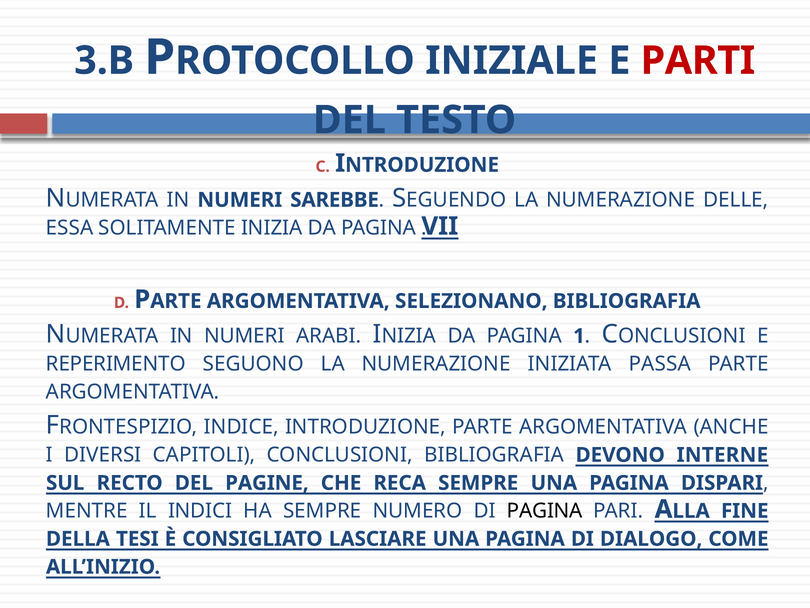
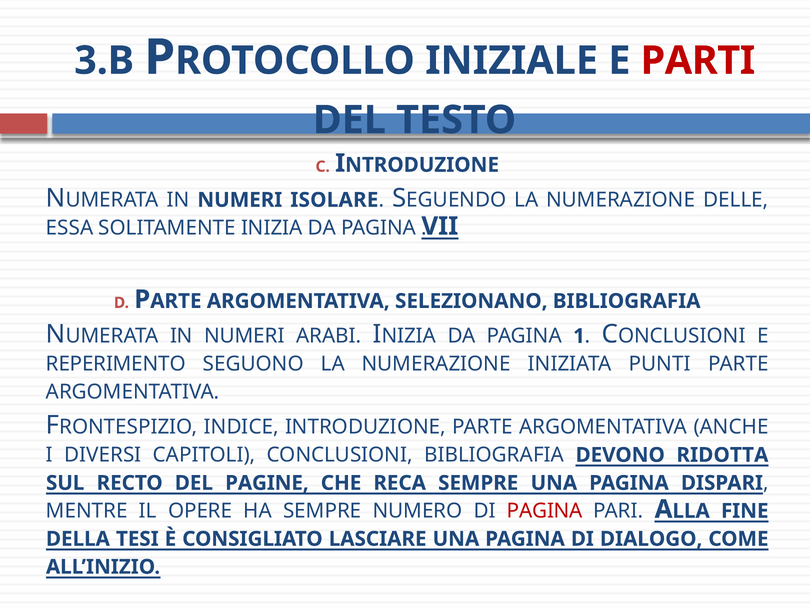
SAREBBE: SAREBBE -> ISOLARE
PASSA: PASSA -> PUNTI
INTERNE: INTERNE -> RIDOTTA
INDICI: INDICI -> OPERE
PAGINA at (545, 511) colour: black -> red
